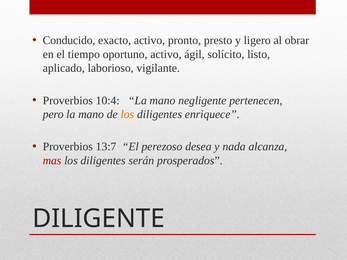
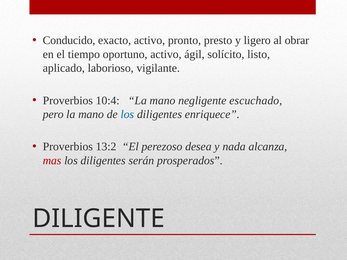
pertenecen: pertenecen -> escuchado
los at (127, 114) colour: orange -> blue
13:7: 13:7 -> 13:2
